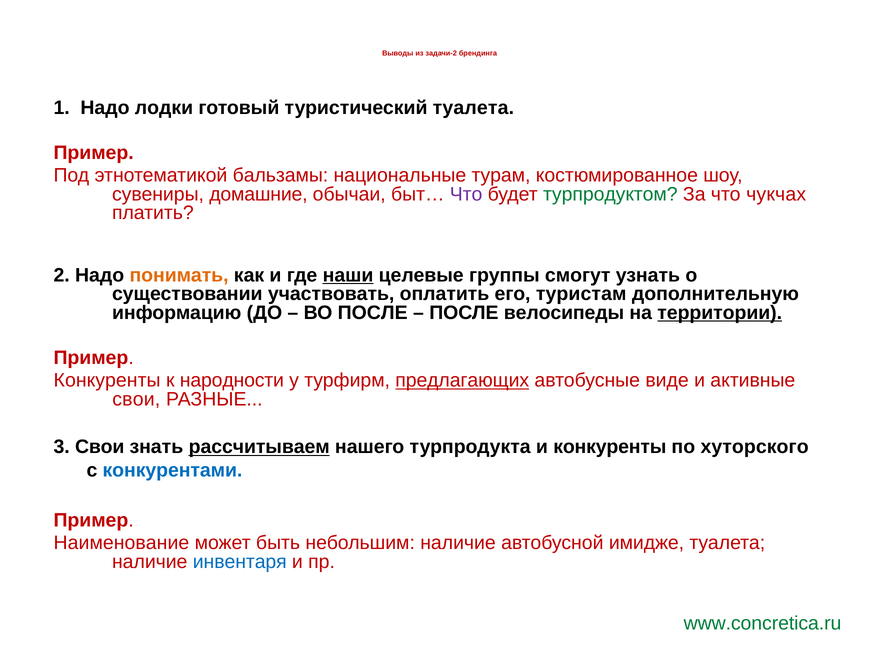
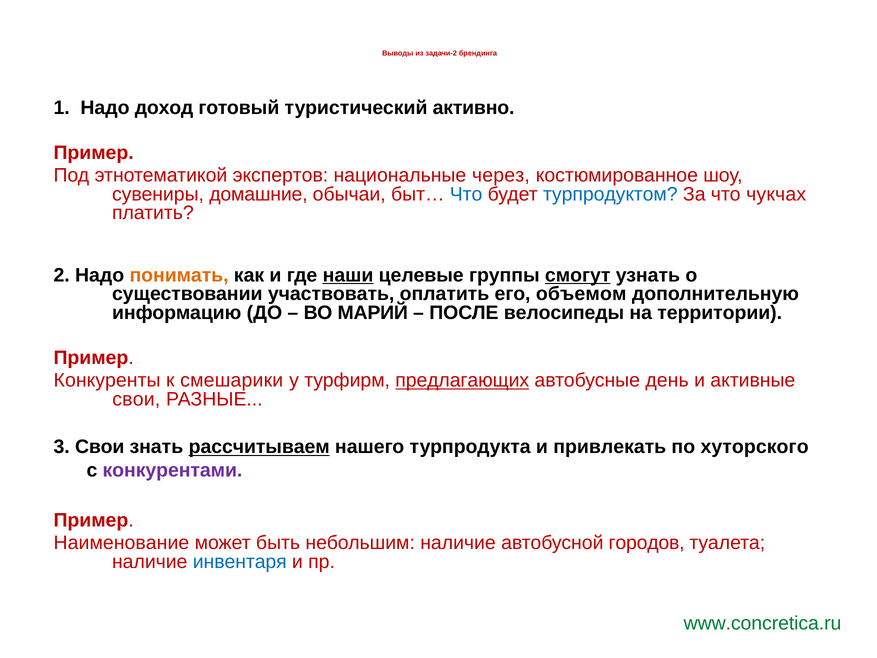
лодки: лодки -> доход
туристический туалета: туалета -> активно
бальзамы: бальзамы -> экспертов
турам: турам -> через
Что at (466, 194) colour: purple -> blue
турпродуктом colour: green -> blue
смогут underline: none -> present
туристам: туристам -> объемом
ВО ПОСЛЕ: ПОСЛЕ -> МАРИЙ
территории underline: present -> none
народности: народности -> смешарики
виде: виде -> день
и конкуренты: конкуренты -> привлекать
конкурентами colour: blue -> purple
имидже: имидже -> городов
